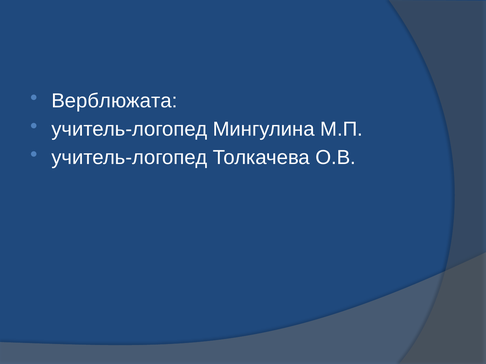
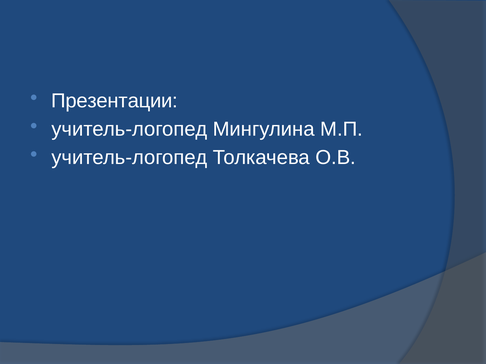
Верблюжата: Верблюжата -> Презентации
